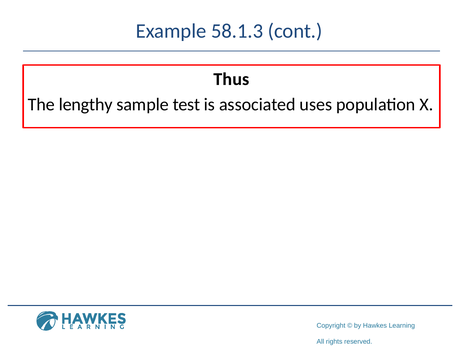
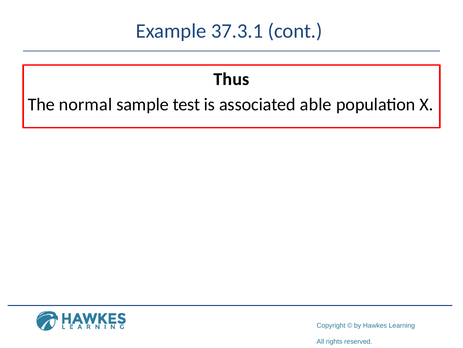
58.1.3: 58.1.3 -> 37.3.1
lengthy: lengthy -> normal
uses: uses -> able
